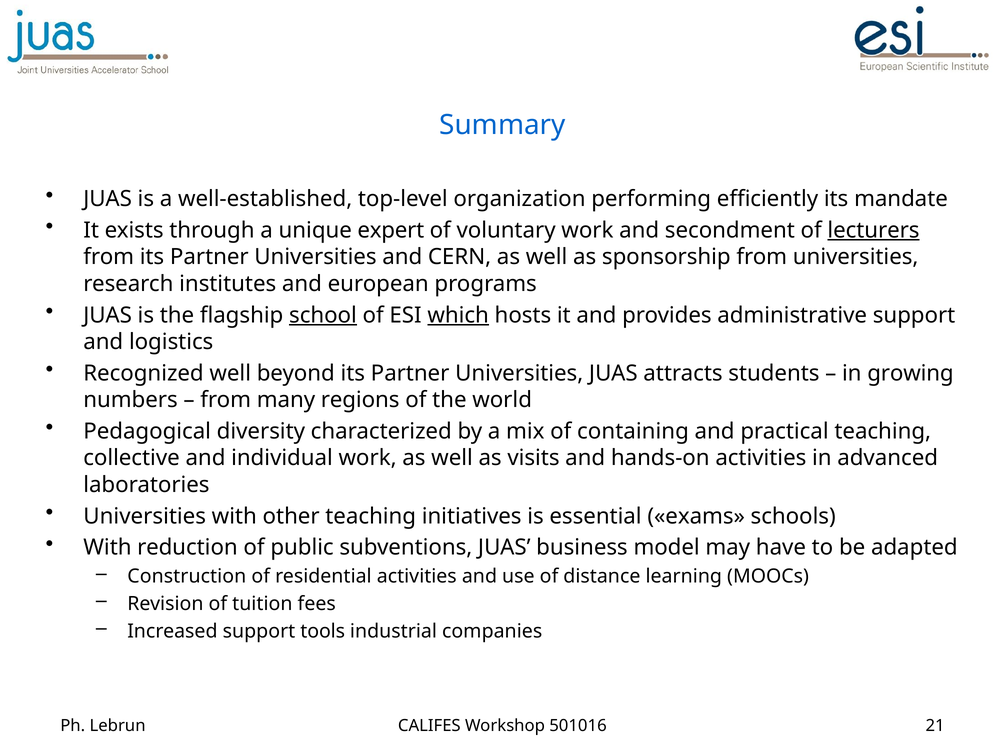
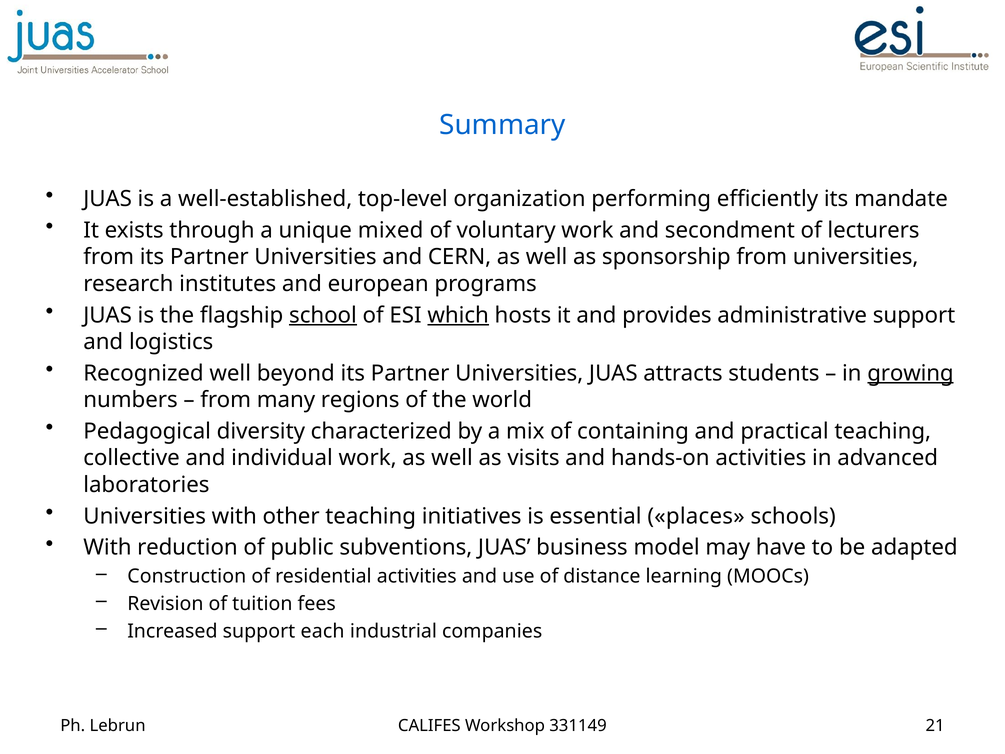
expert: expert -> mixed
lecturers underline: present -> none
growing underline: none -> present
exams: exams -> places
tools: tools -> each
501016: 501016 -> 331149
